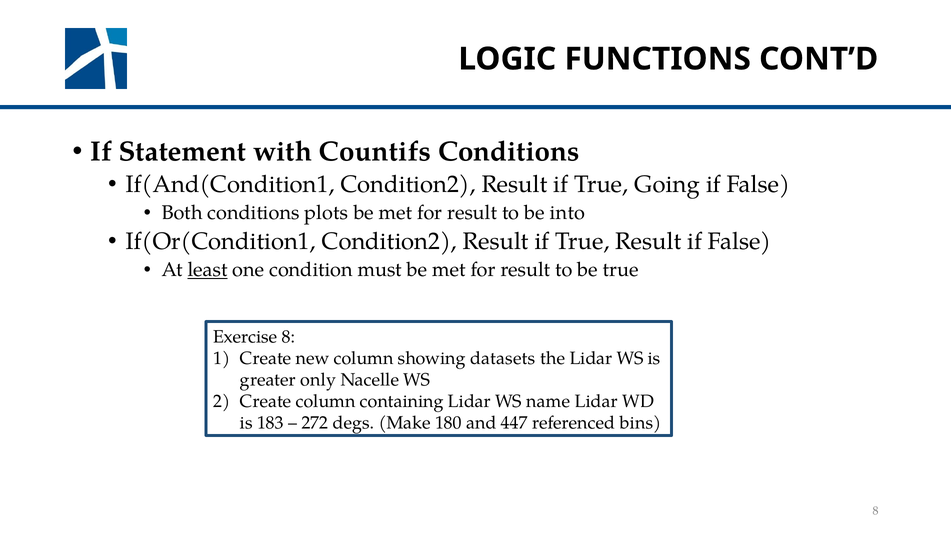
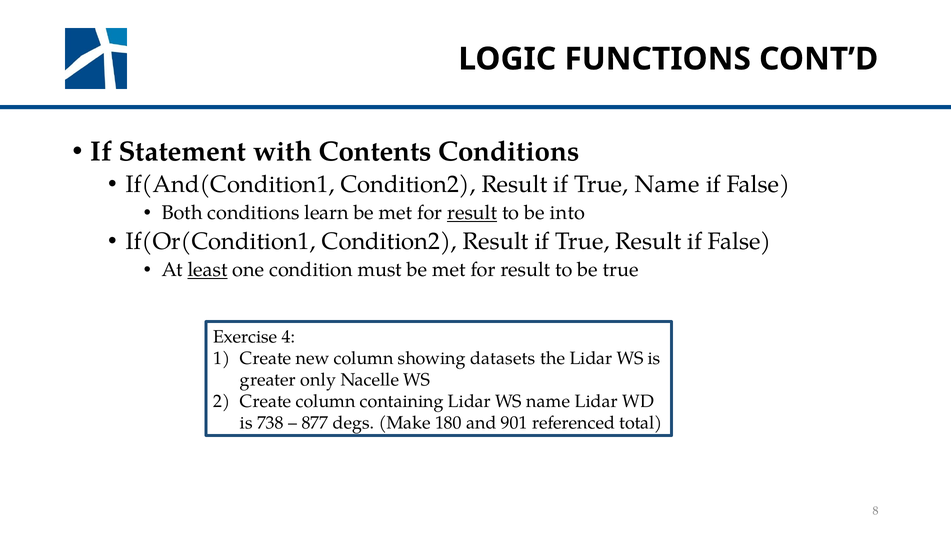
Countifs: Countifs -> Contents
True Going: Going -> Name
plots: plots -> learn
result at (472, 213) underline: none -> present
Exercise 8: 8 -> 4
183: 183 -> 738
272: 272 -> 877
447: 447 -> 901
bins: bins -> total
